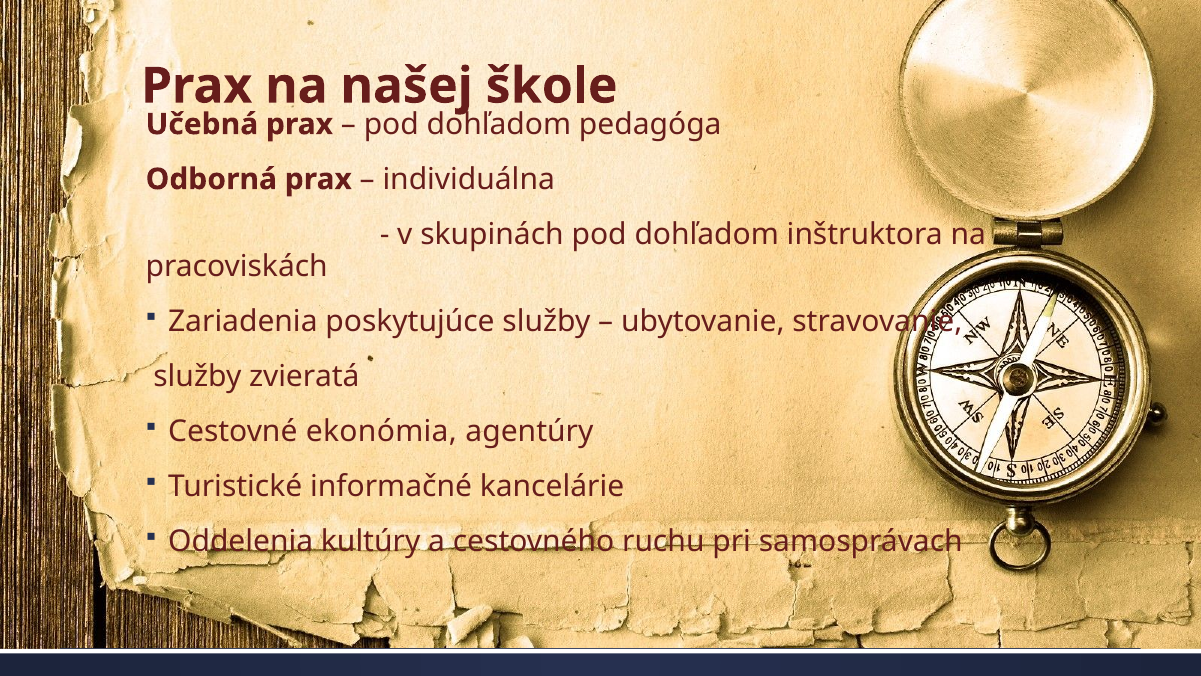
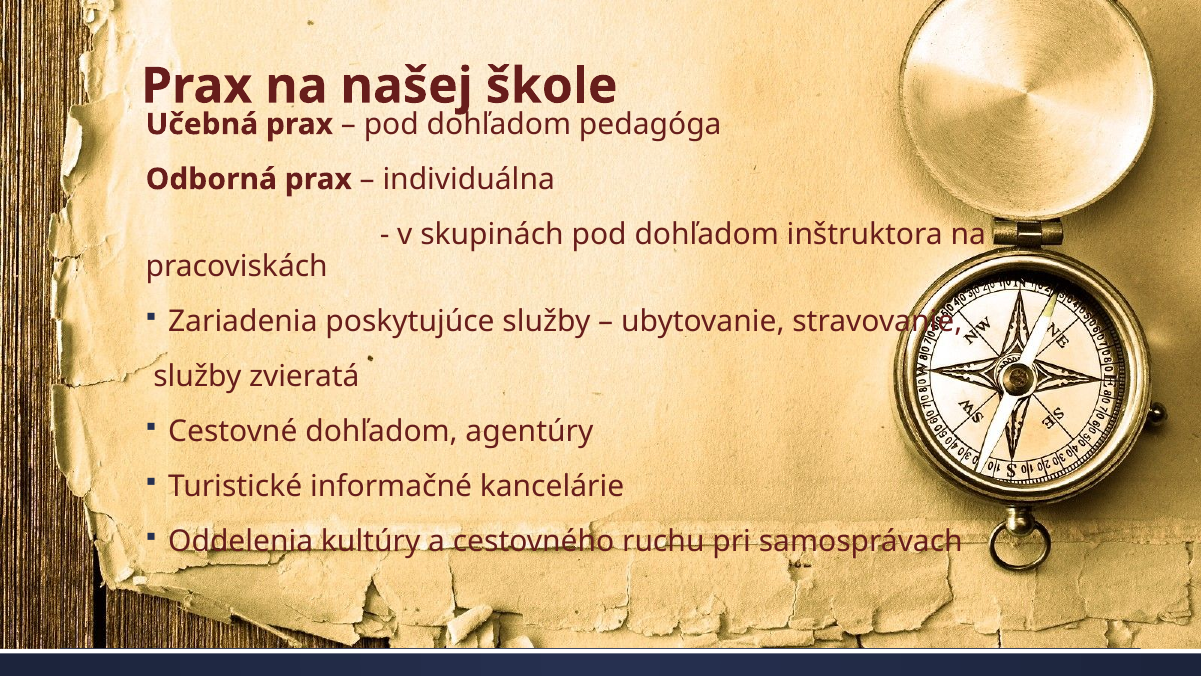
Cestovné ekonómia: ekonómia -> dohľadom
